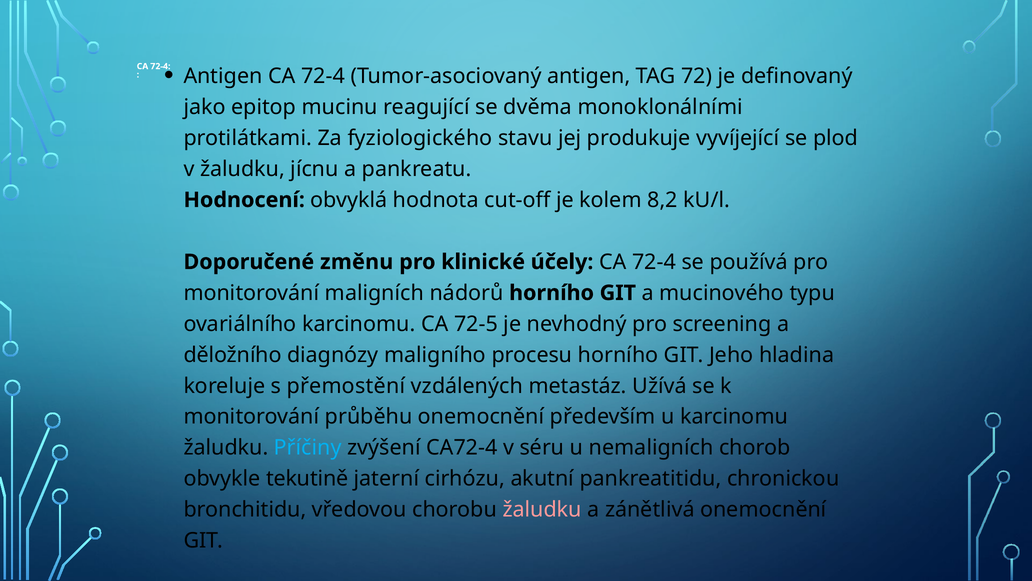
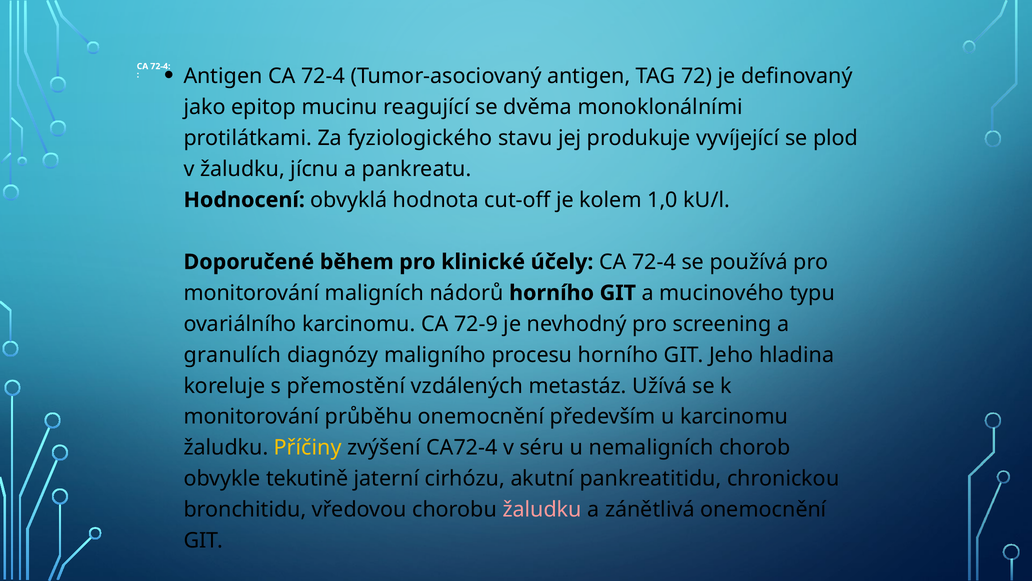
8,2: 8,2 -> 1,0
změnu: změnu -> během
72-5: 72-5 -> 72-9
děložního: děložního -> granulích
Příčiny colour: light blue -> yellow
